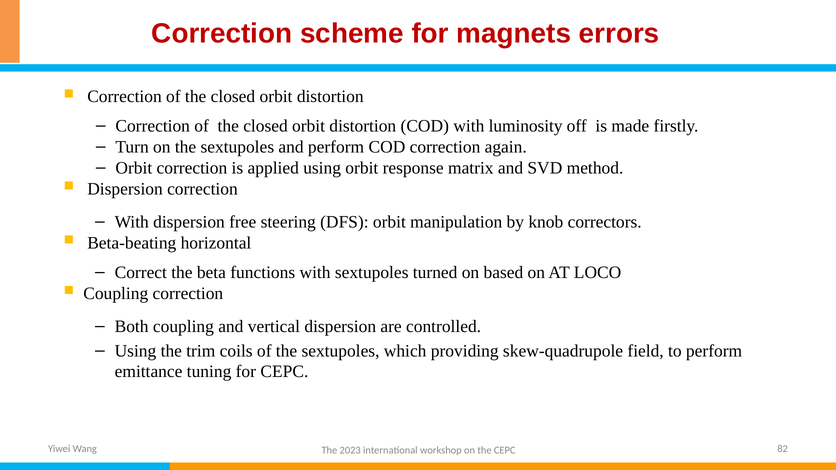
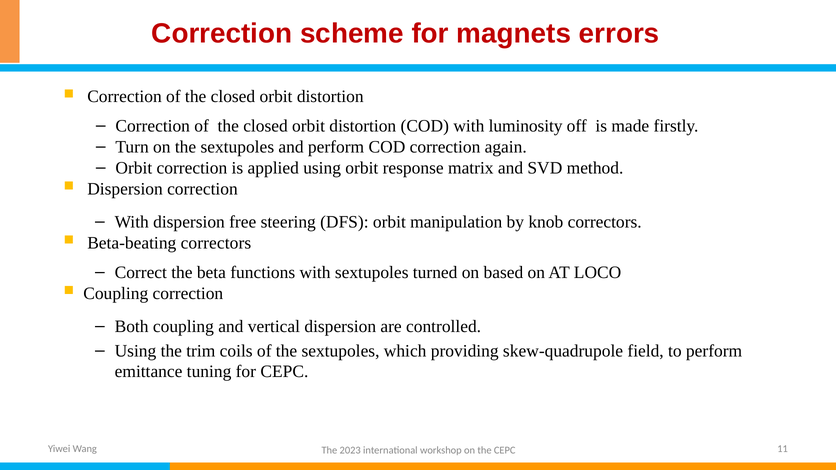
Beta-beating horizontal: horizontal -> correctors
82: 82 -> 11
